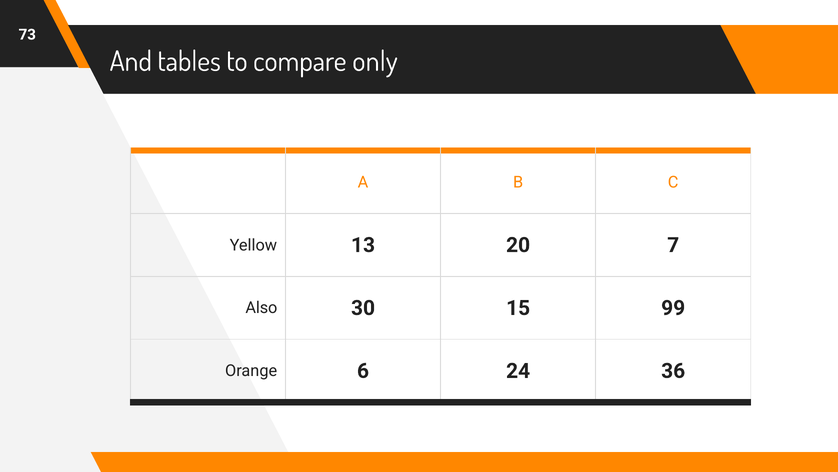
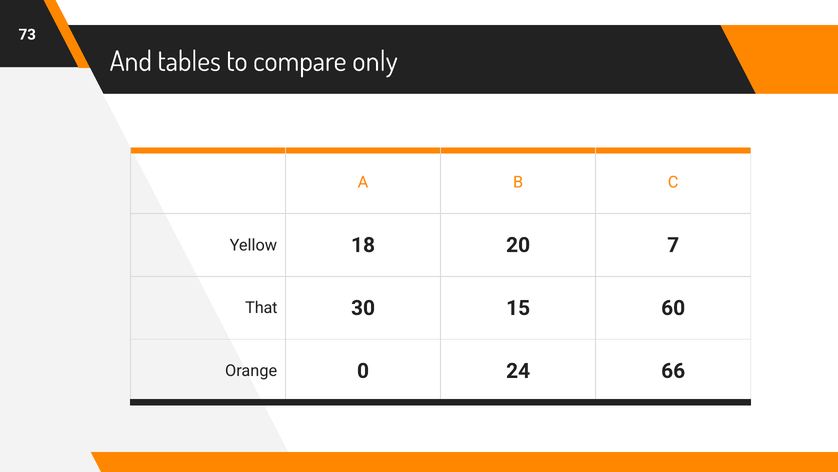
13: 13 -> 18
Also: Also -> That
99: 99 -> 60
6: 6 -> 0
36: 36 -> 66
